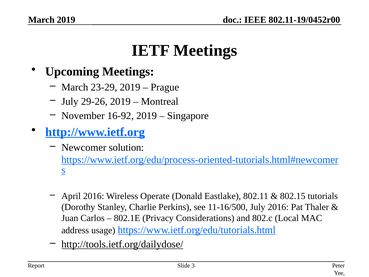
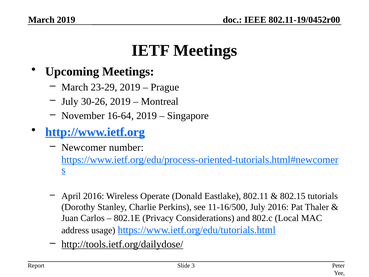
29-26: 29-26 -> 30-26
16-92: 16-92 -> 16-64
solution: solution -> number
